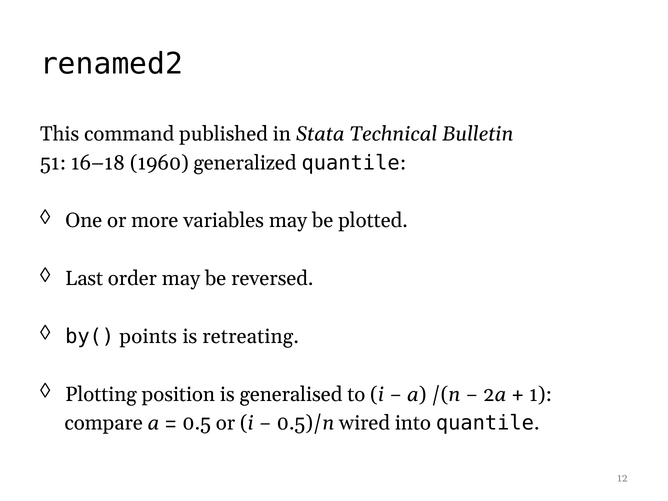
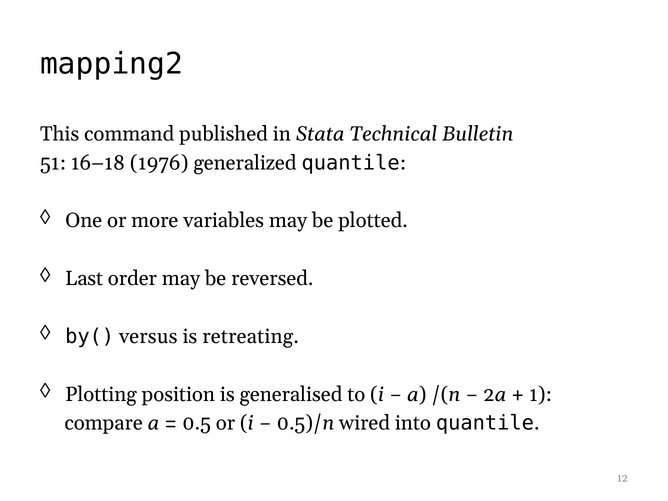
renamed2: renamed2 -> mapping2
1960: 1960 -> 1976
points: points -> versus
